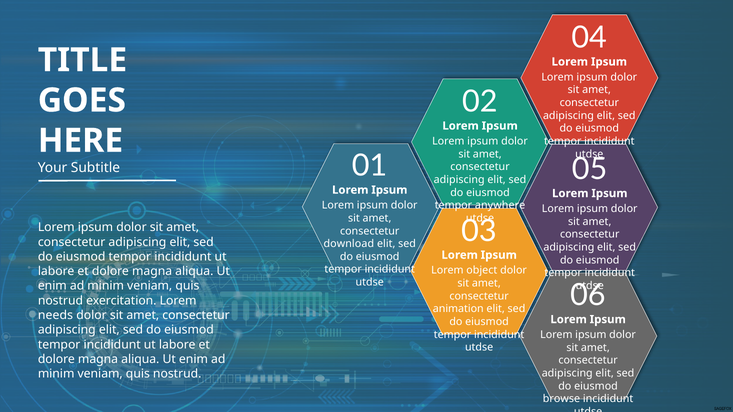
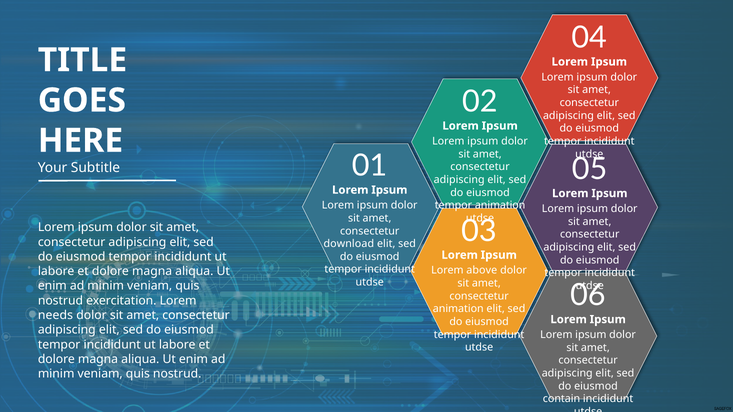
tempor anywhere: anywhere -> animation
object: object -> above
browse: browse -> contain
